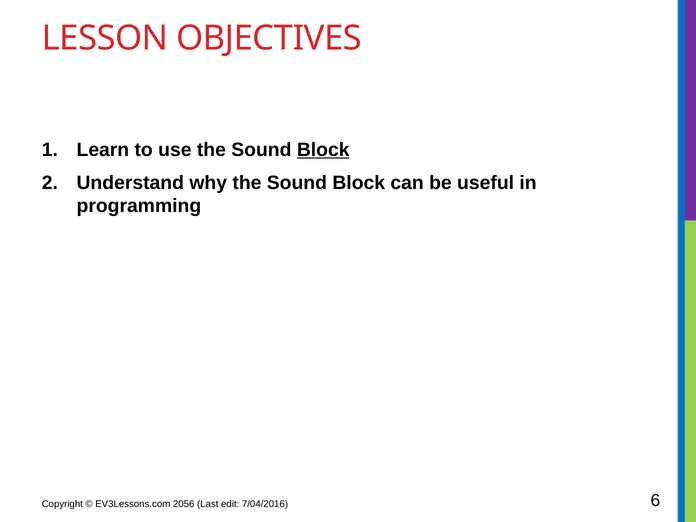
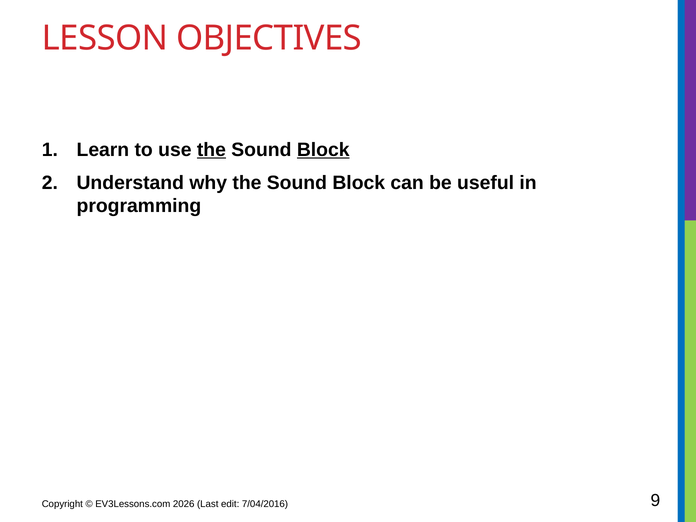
the at (211, 150) underline: none -> present
2056: 2056 -> 2026
6: 6 -> 9
